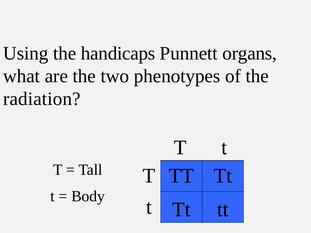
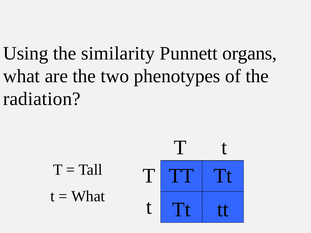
handicaps: handicaps -> similarity
Body at (88, 196): Body -> What
